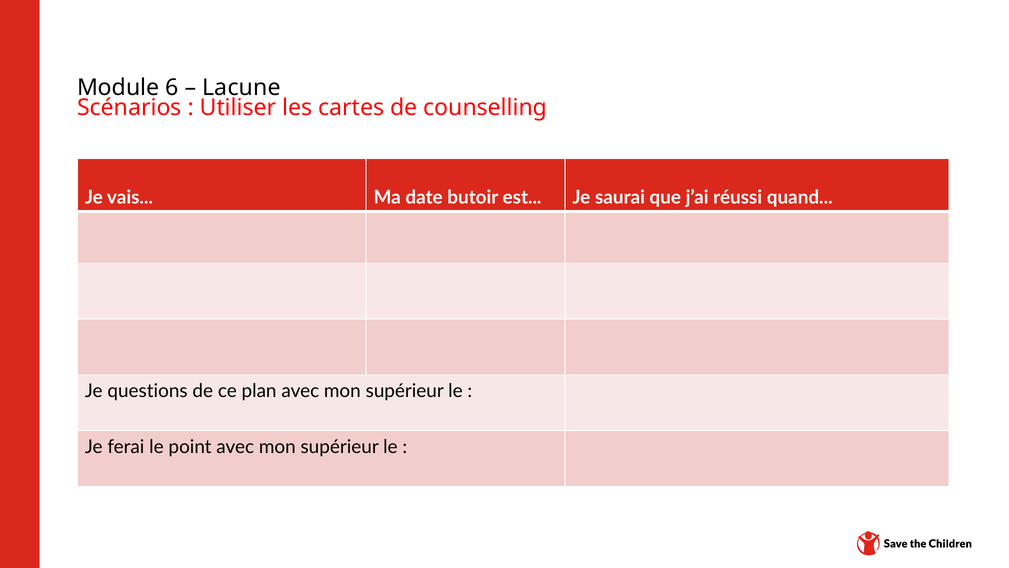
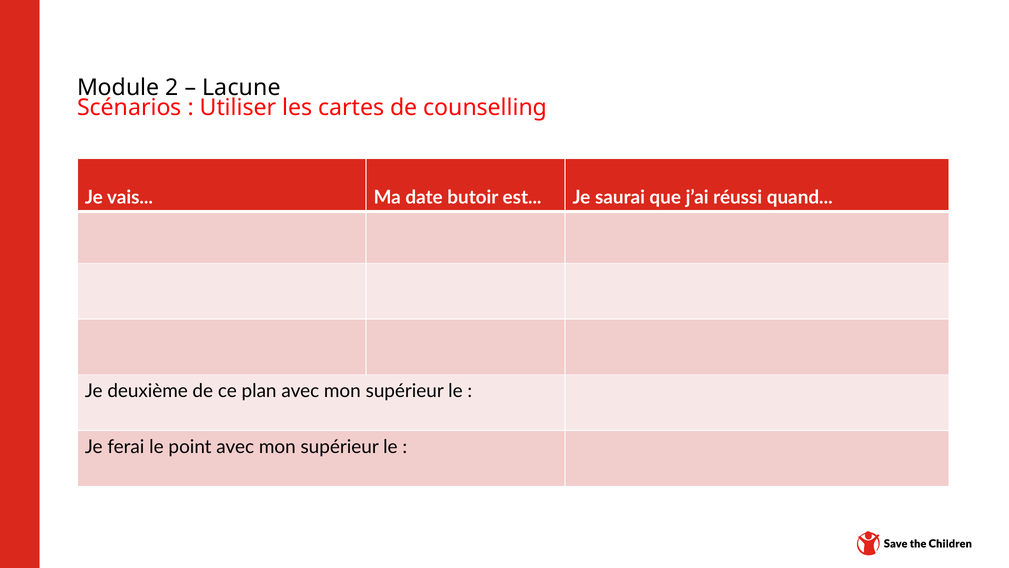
6: 6 -> 2
questions: questions -> deuxième
